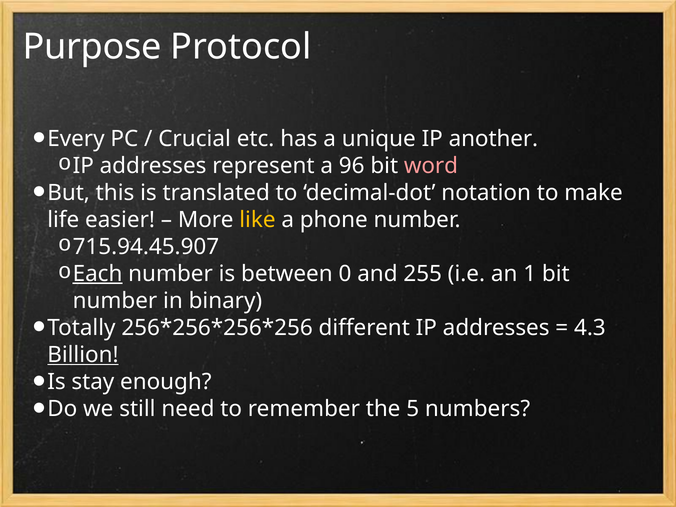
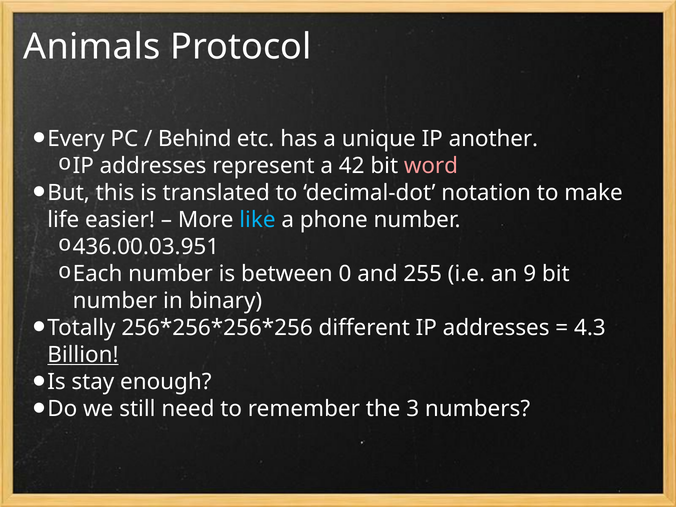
Purpose: Purpose -> Animals
Crucial: Crucial -> Behind
96: 96 -> 42
like colour: yellow -> light blue
715.94.45.907: 715.94.45.907 -> 436.00.03.951
Each underline: present -> none
1: 1 -> 9
5: 5 -> 3
